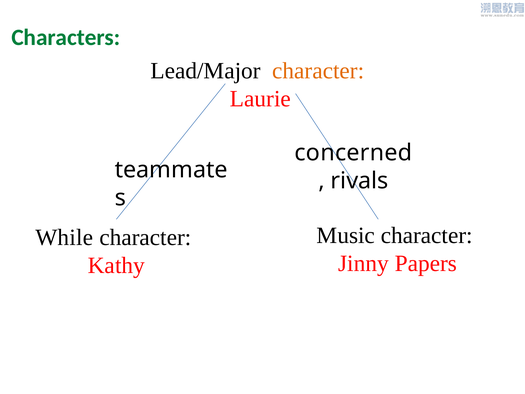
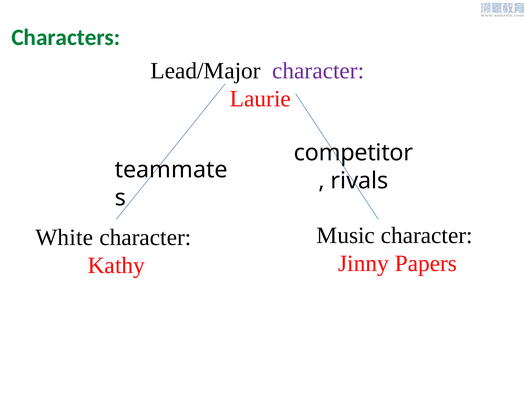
character at (318, 71) colour: orange -> purple
concerned: concerned -> competitor
While: While -> White
